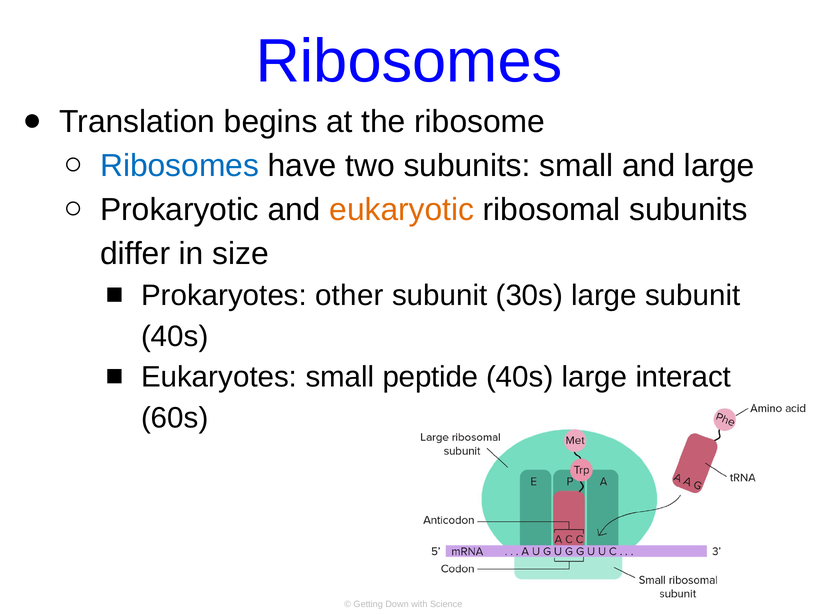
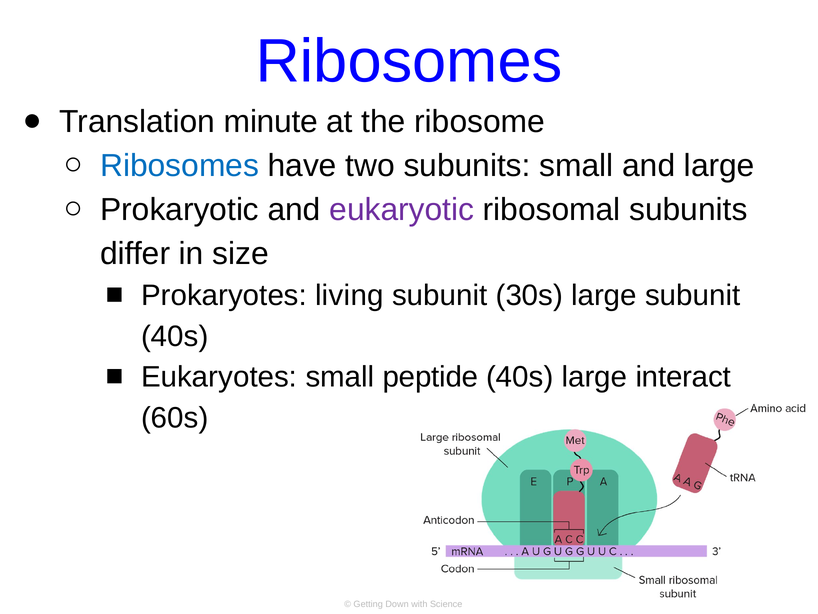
begins: begins -> minute
eukaryotic colour: orange -> purple
other: other -> living
